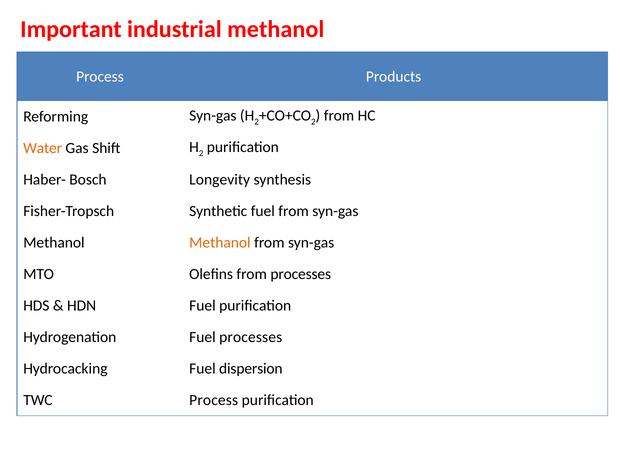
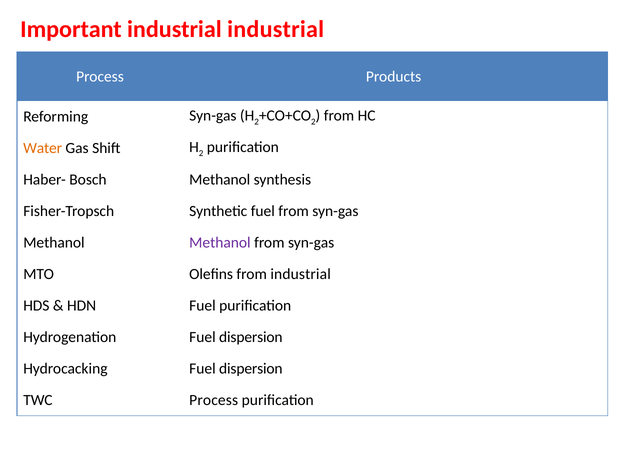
industrial methanol: methanol -> industrial
Bosch Longevity: Longevity -> Methanol
Methanol at (220, 243) colour: orange -> purple
from processes: processes -> industrial
Hydrogenation Fuel processes: processes -> dispersion
